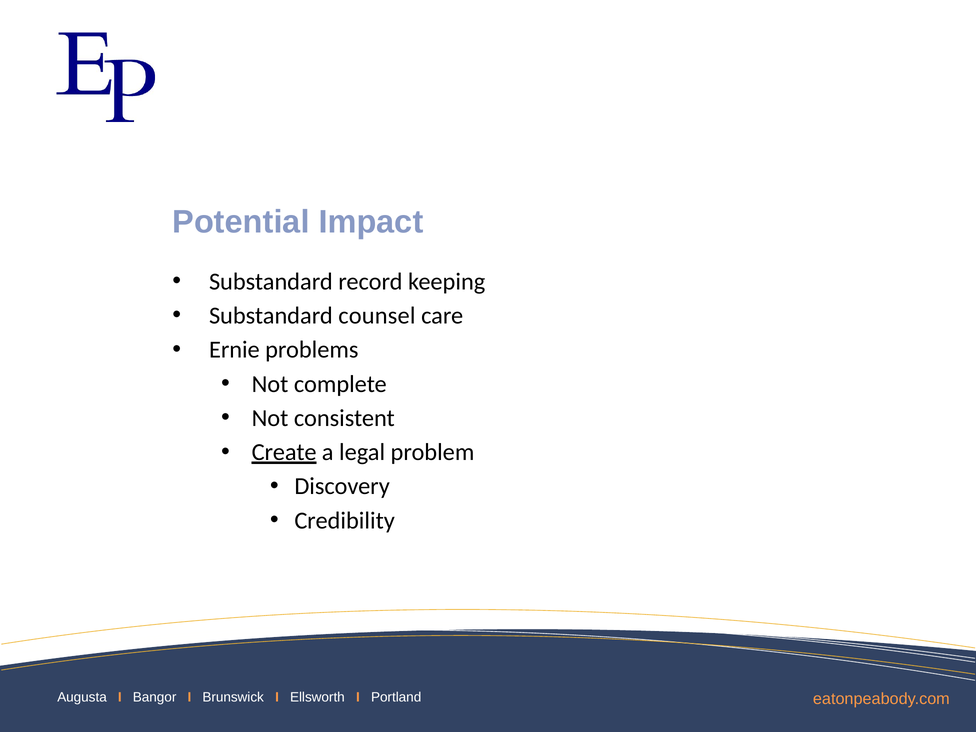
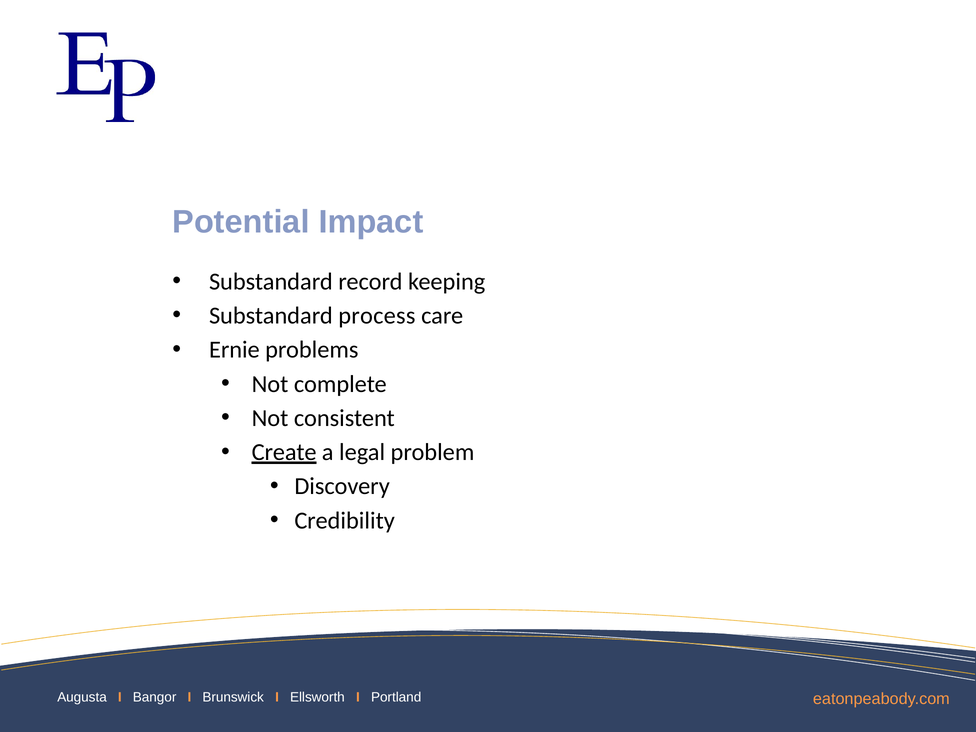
counsel: counsel -> process
